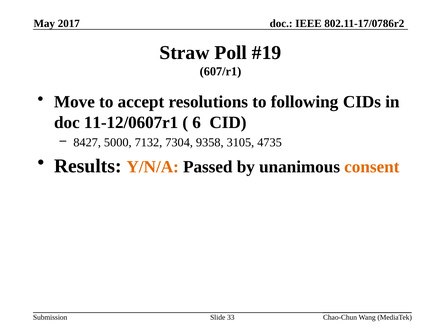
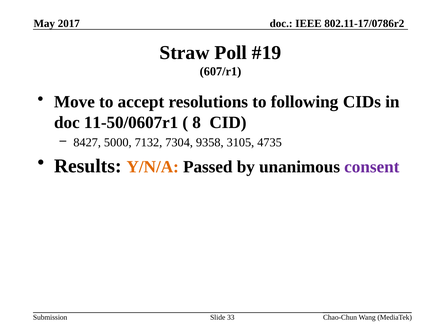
11-12/0607r1: 11-12/0607r1 -> 11-50/0607r1
6: 6 -> 8
consent colour: orange -> purple
